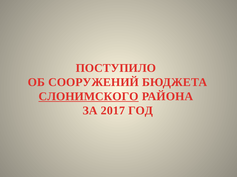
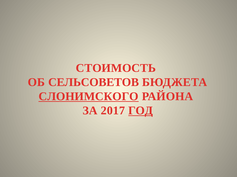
ПОСТУПИЛО: ПОСТУПИЛО -> СТОИМОСТЬ
СООРУЖЕНИЙ: СООРУЖЕНИЙ -> СЕЛЬСОВЕТОВ
ГОД underline: none -> present
